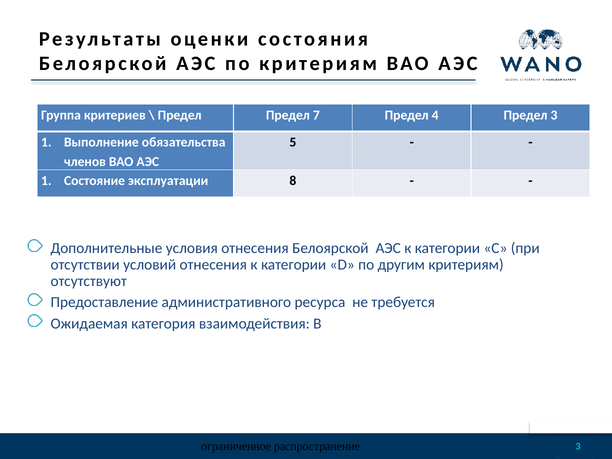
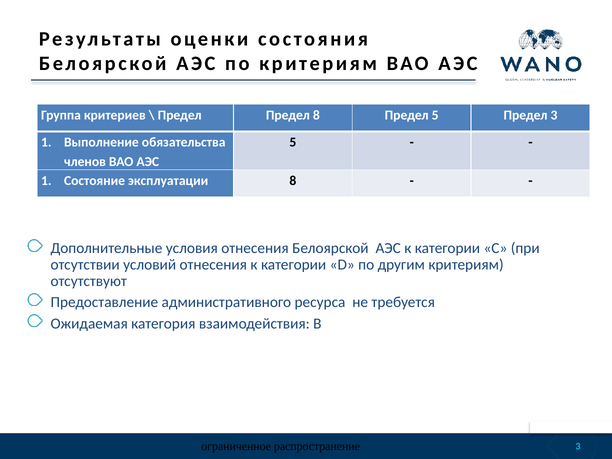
Предел 7: 7 -> 8
Предел 4: 4 -> 5
